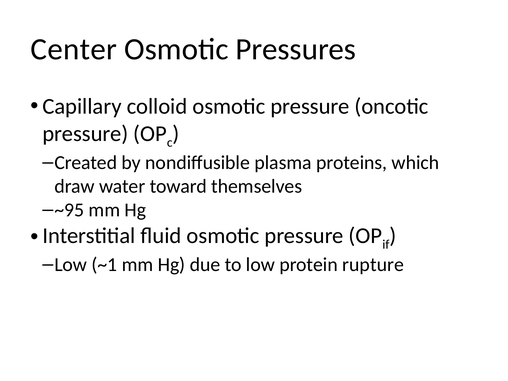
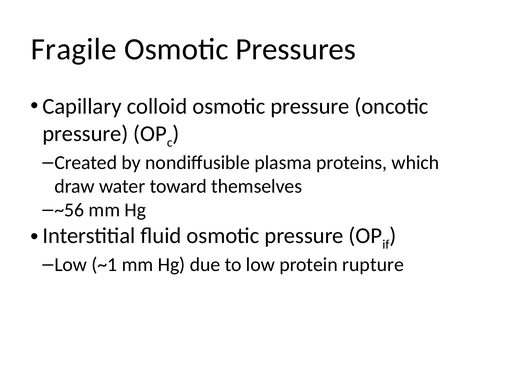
Center: Center -> Fragile
~95: ~95 -> ~56
